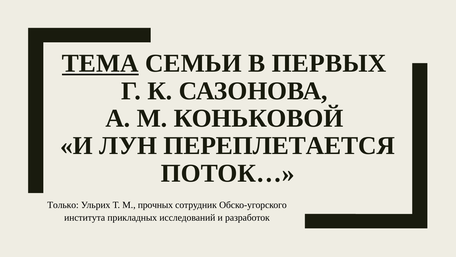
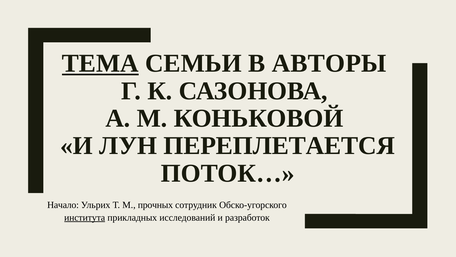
ПЕРВЫХ: ПЕРВЫХ -> АВТОРЫ
Только: Только -> Начало
института underline: none -> present
